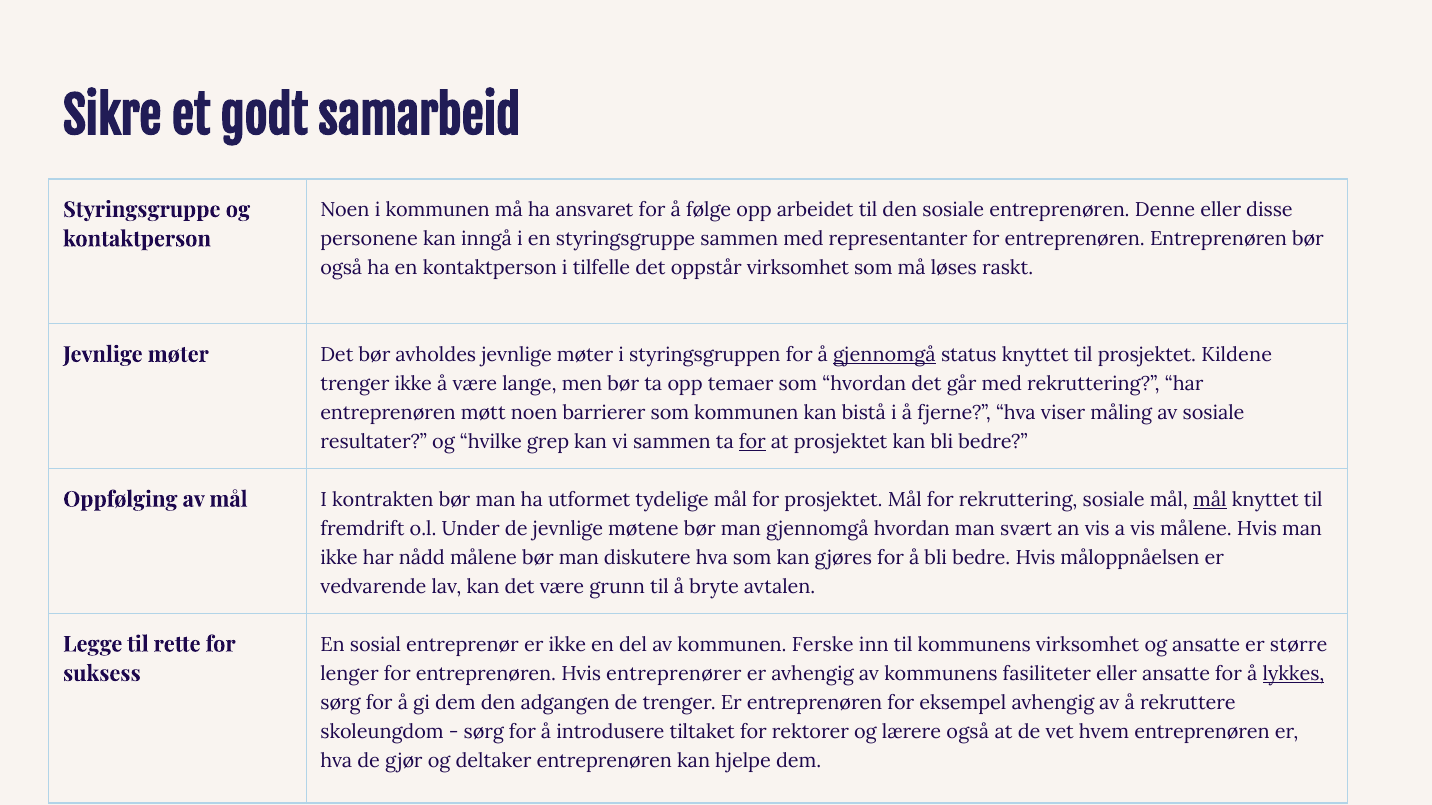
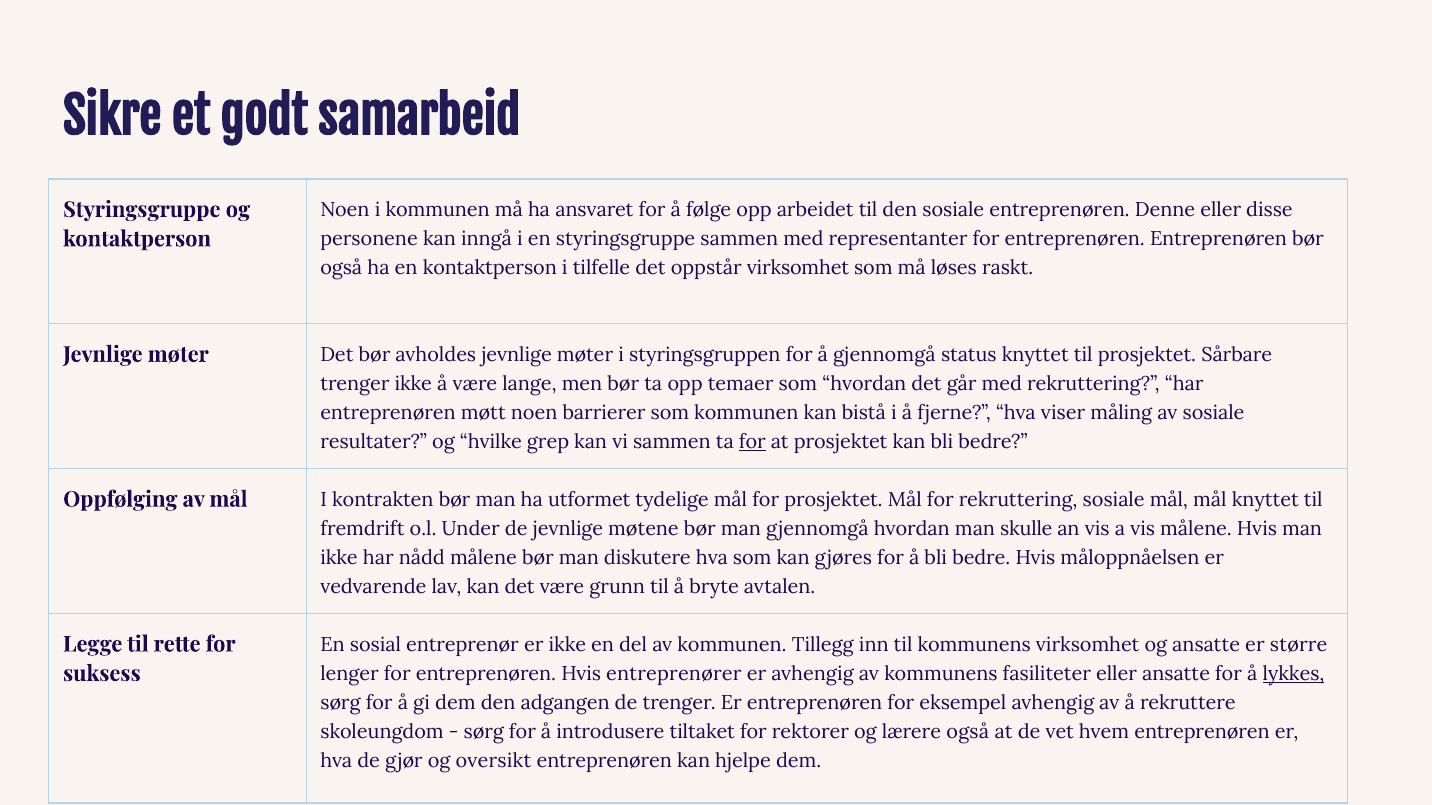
gjennomgå at (884, 355) underline: present -> none
Kildene: Kildene -> Sårbare
mål at (1210, 500) underline: present -> none
svært: svært -> skulle
Ferske: Ferske -> Tillegg
deltaker: deltaker -> oversikt
